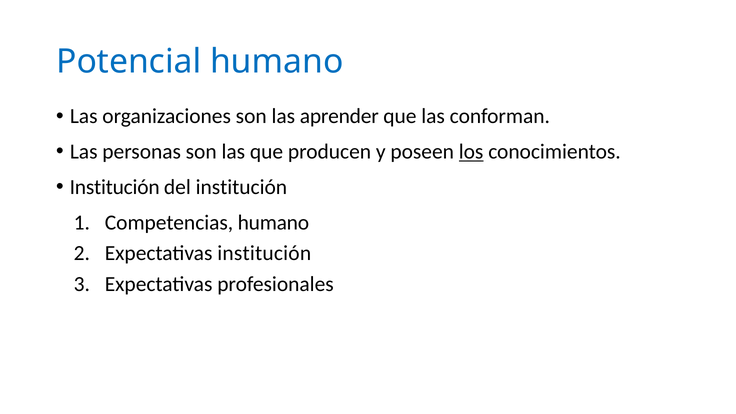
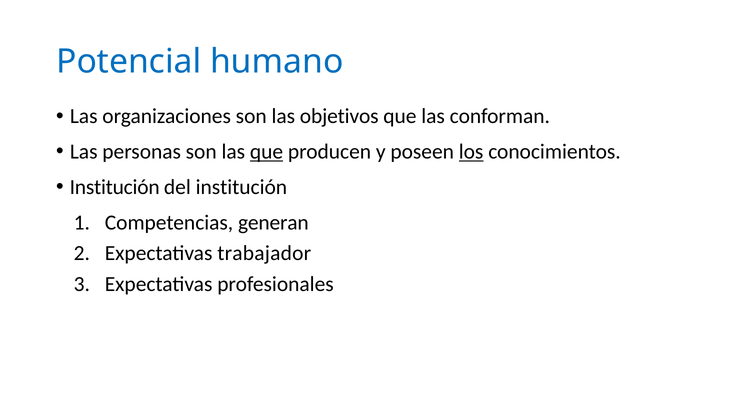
aprender: aprender -> objetivos
que at (267, 152) underline: none -> present
Competencias humano: humano -> generan
Expectativas institución: institución -> trabajador
